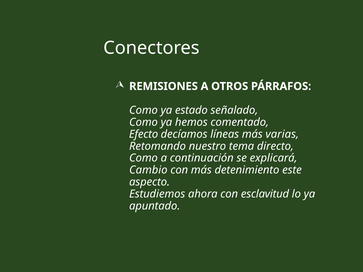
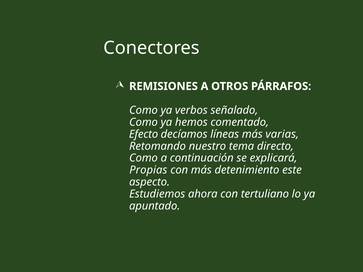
estado: estado -> verbos
Cambio: Cambio -> Propias
esclavitud: esclavitud -> tertuliano
